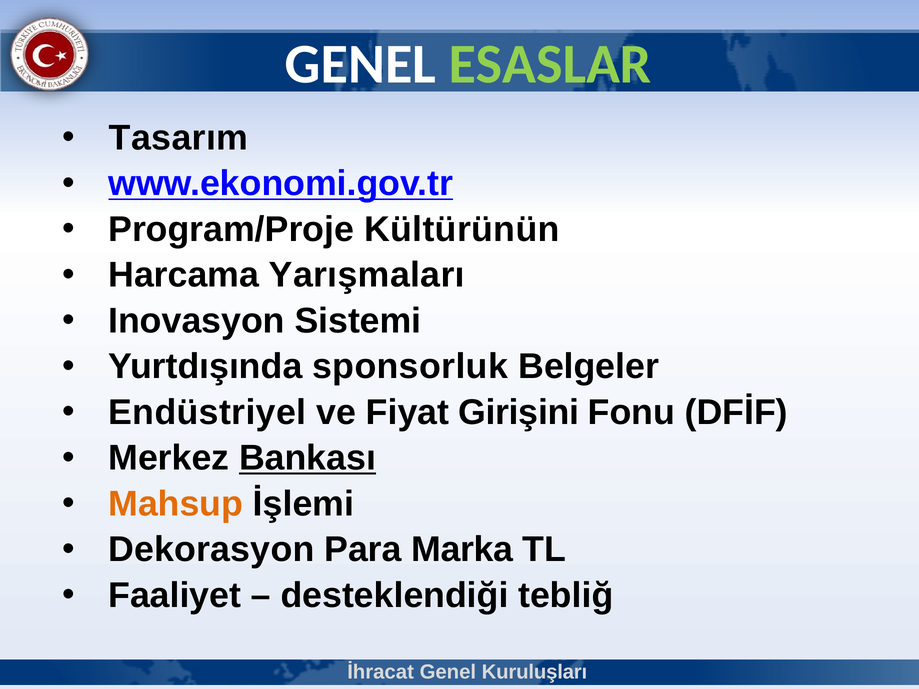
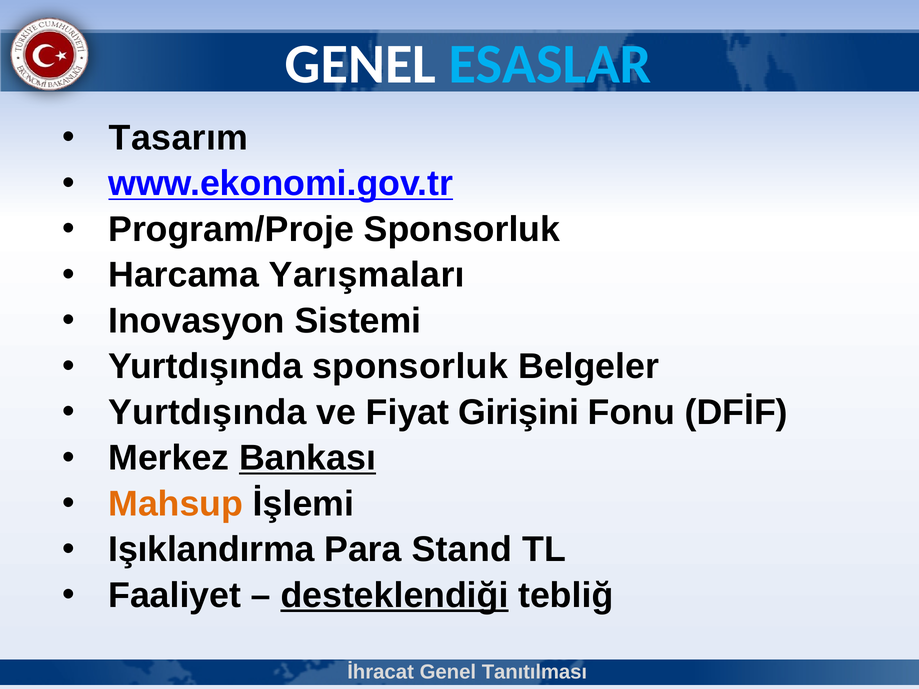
ESASLAR colour: light green -> light blue
Program/Proje Kültürünün: Kültürünün -> Sponsorluk
Endüstriyel at (207, 413): Endüstriyel -> Yurtdışında
Dekorasyon: Dekorasyon -> Işıklandırma
Marka: Marka -> Stand
desteklendiği underline: none -> present
Kuruluşları: Kuruluşları -> Tanıtılması
